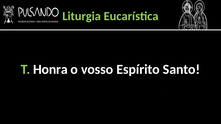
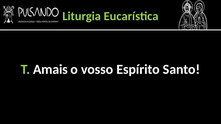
Honra: Honra -> Amais
